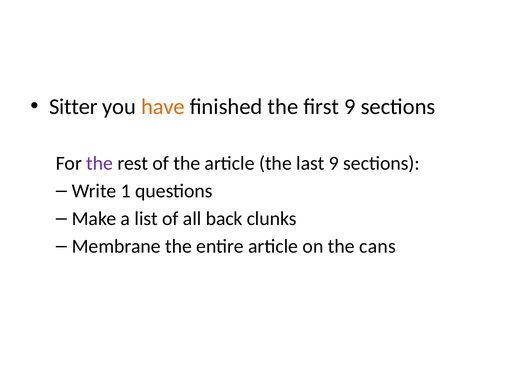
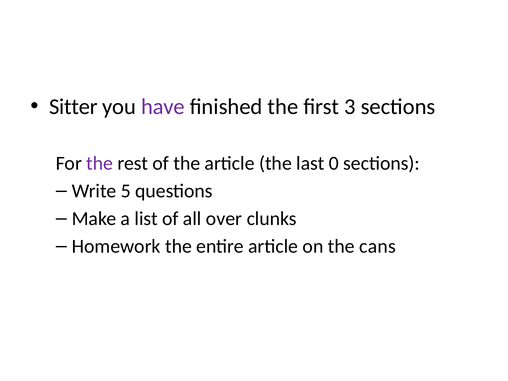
have colour: orange -> purple
first 9: 9 -> 3
last 9: 9 -> 0
1: 1 -> 5
back: back -> over
Membrane: Membrane -> Homework
